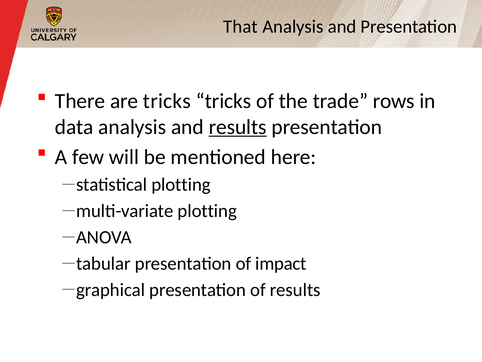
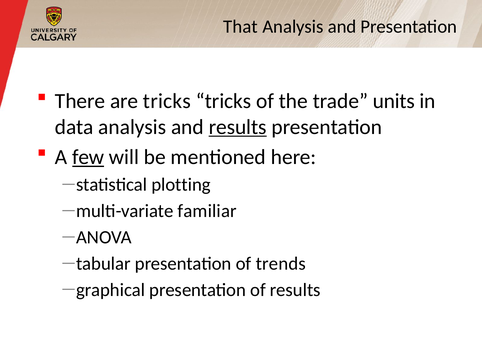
rows: rows -> units
few underline: none -> present
plotting at (207, 211): plotting -> familiar
impact: impact -> trends
